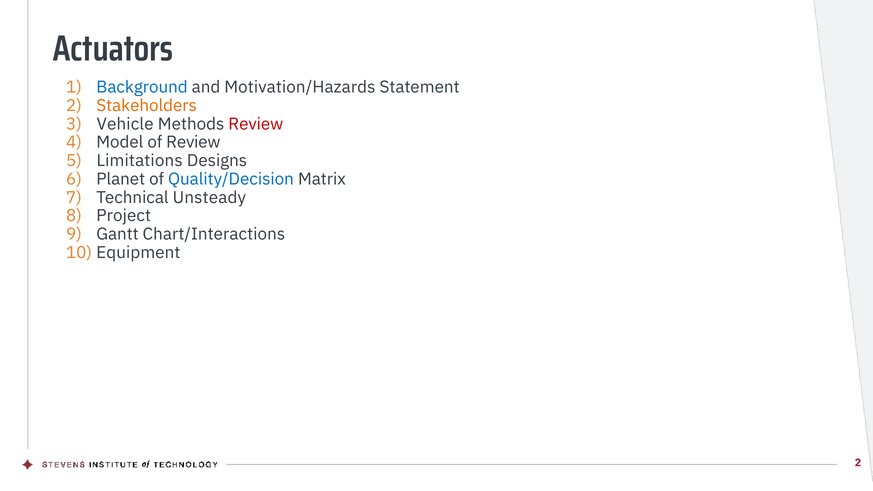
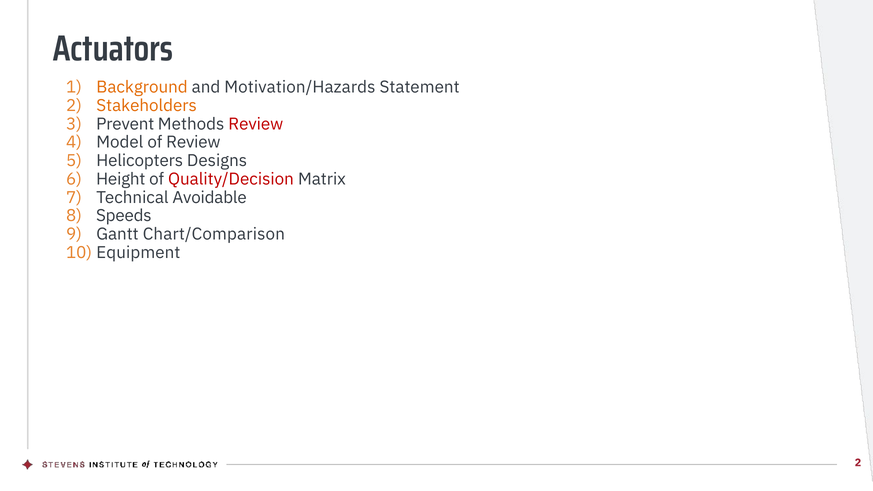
Background colour: blue -> orange
Vehicle: Vehicle -> Prevent
Limitations: Limitations -> Helicopters
Planet: Planet -> Height
Quality/Decision colour: blue -> red
Unsteady: Unsteady -> Avoidable
Project: Project -> Speeds
Chart/Interactions: Chart/Interactions -> Chart/Comparison
